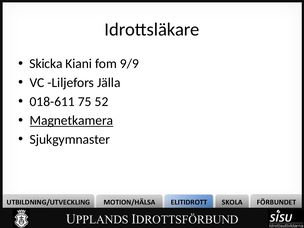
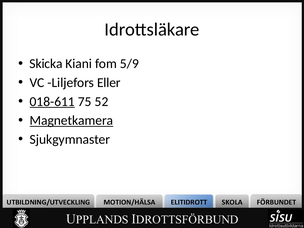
9/9: 9/9 -> 5/9
Jälla: Jälla -> Eller
018-611 underline: none -> present
